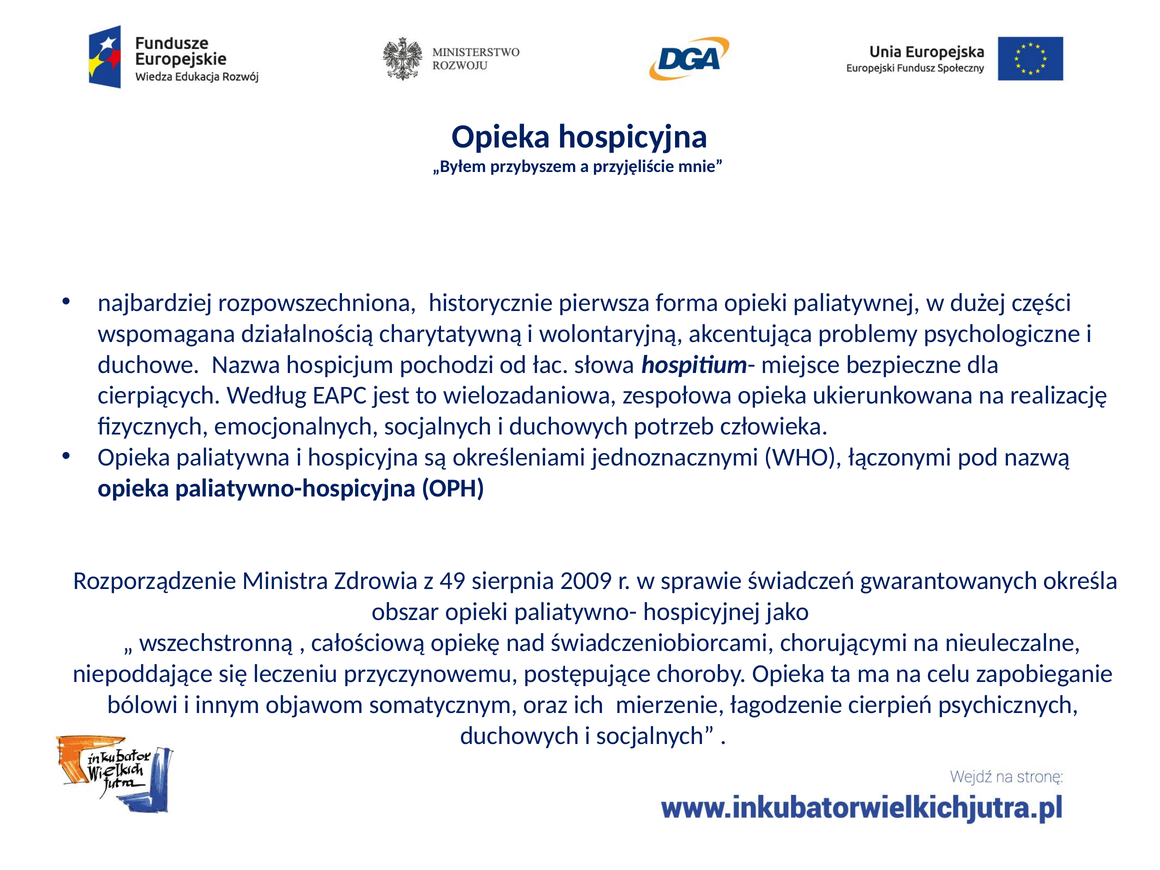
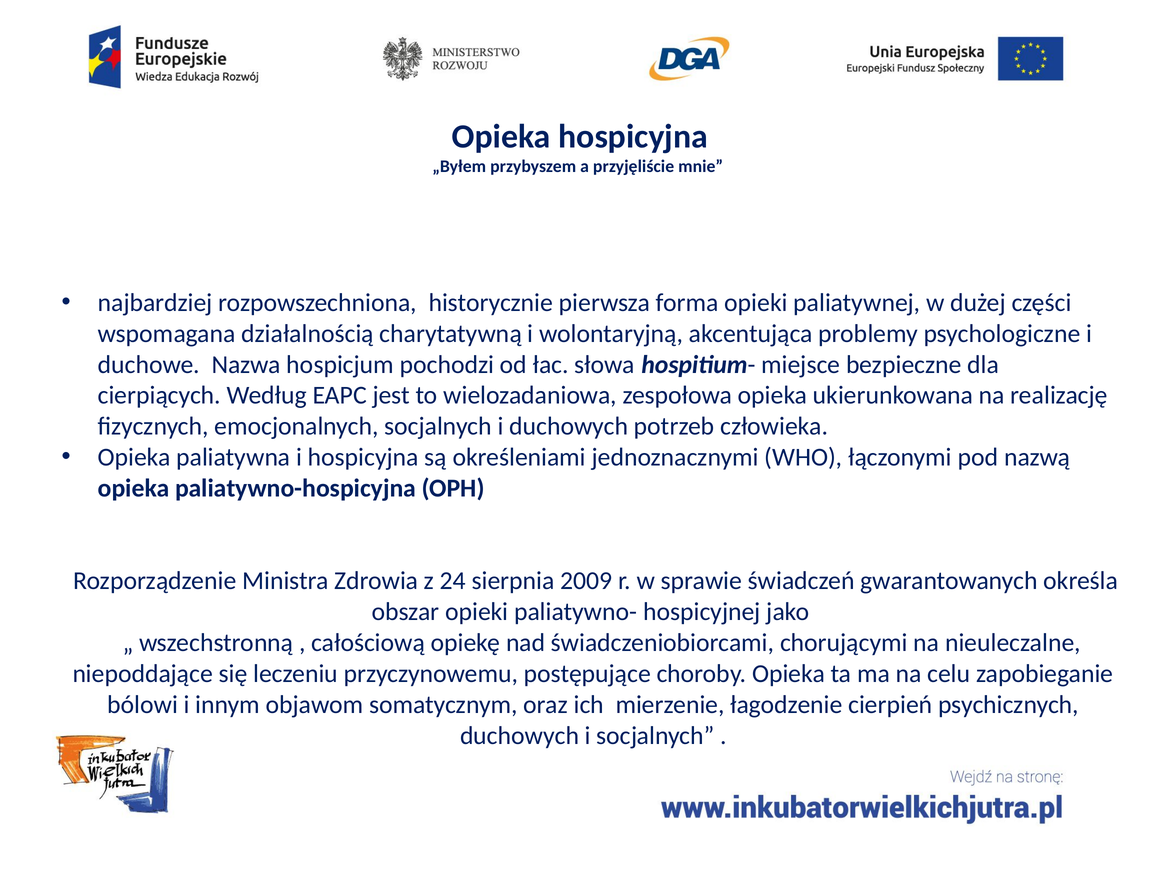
49: 49 -> 24
